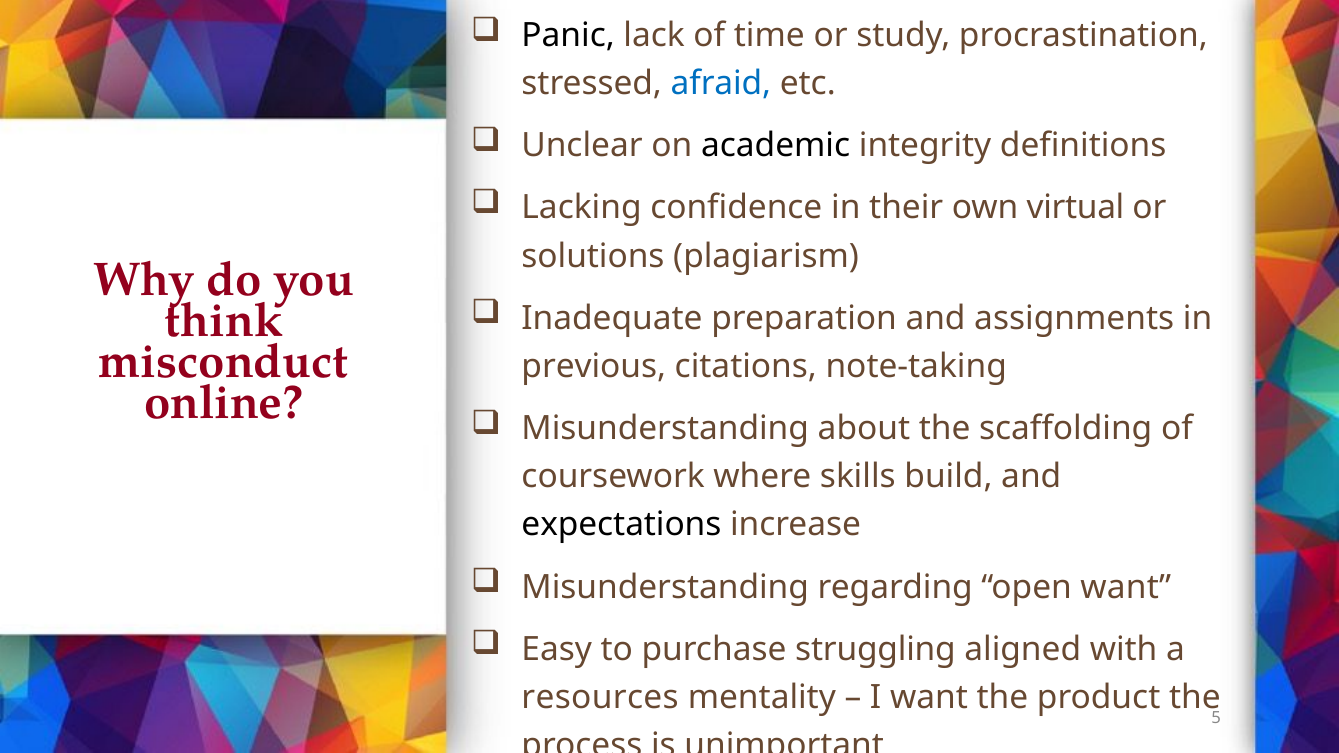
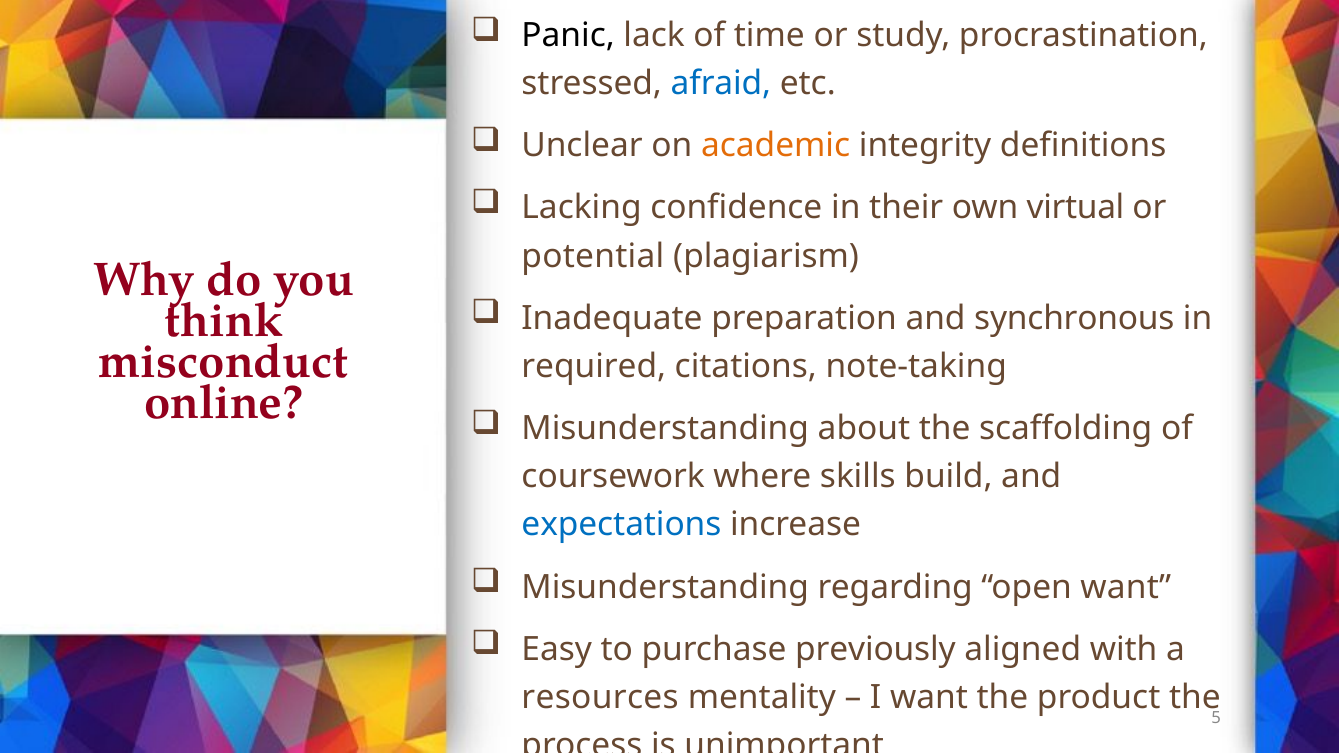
academic colour: black -> orange
solutions: solutions -> potential
assignments: assignments -> synchronous
previous: previous -> required
expectations colour: black -> blue
struggling: struggling -> previously
